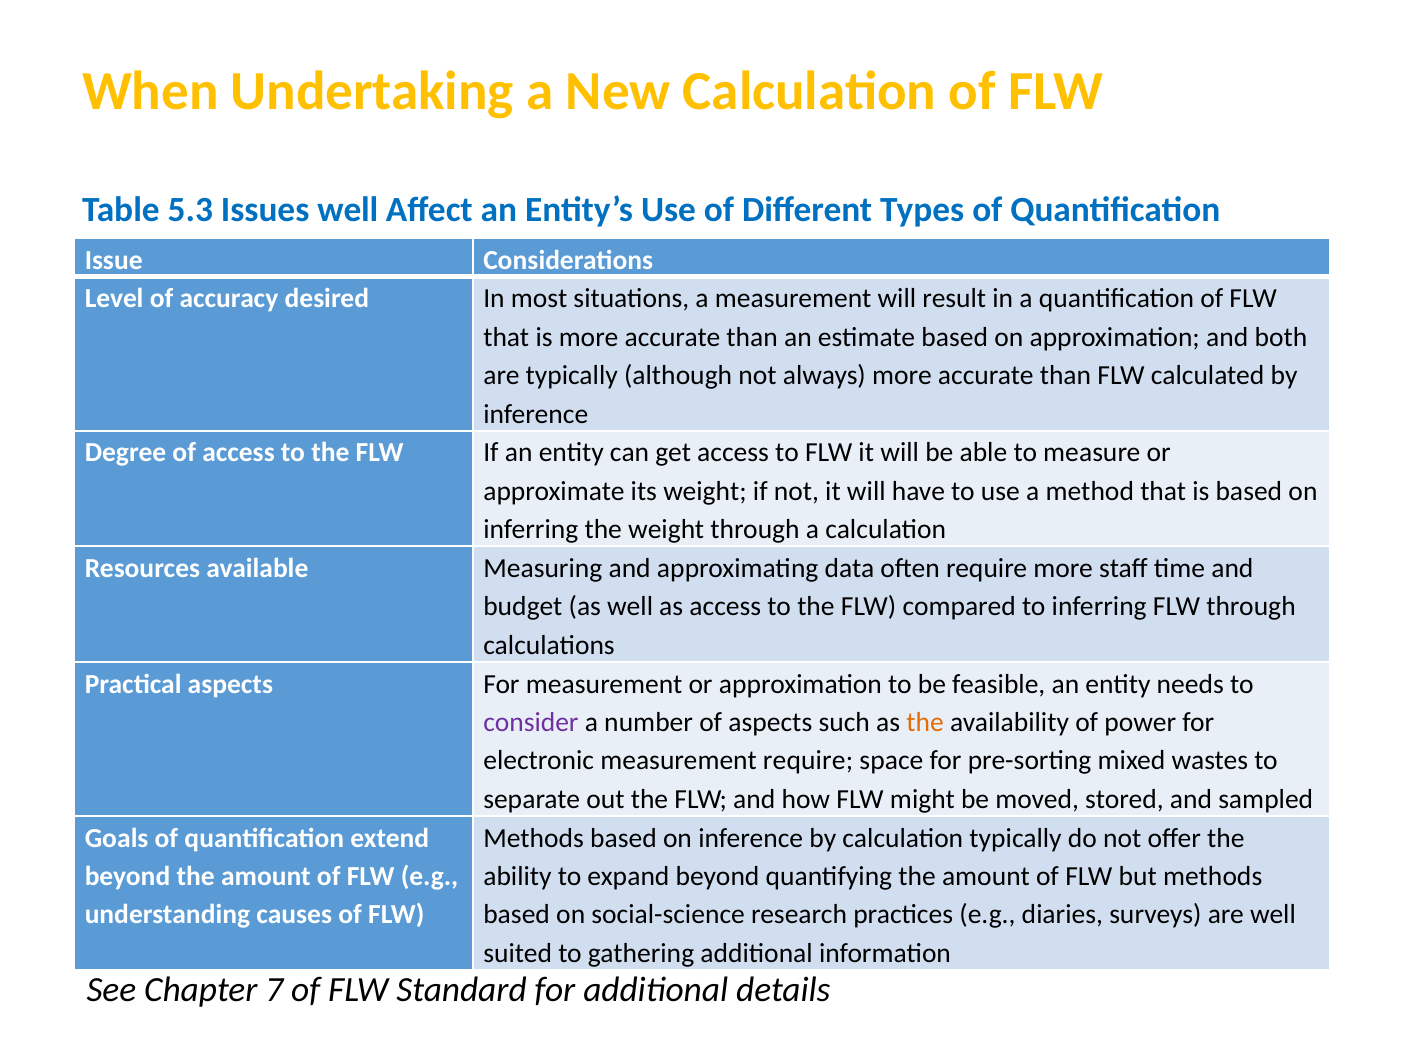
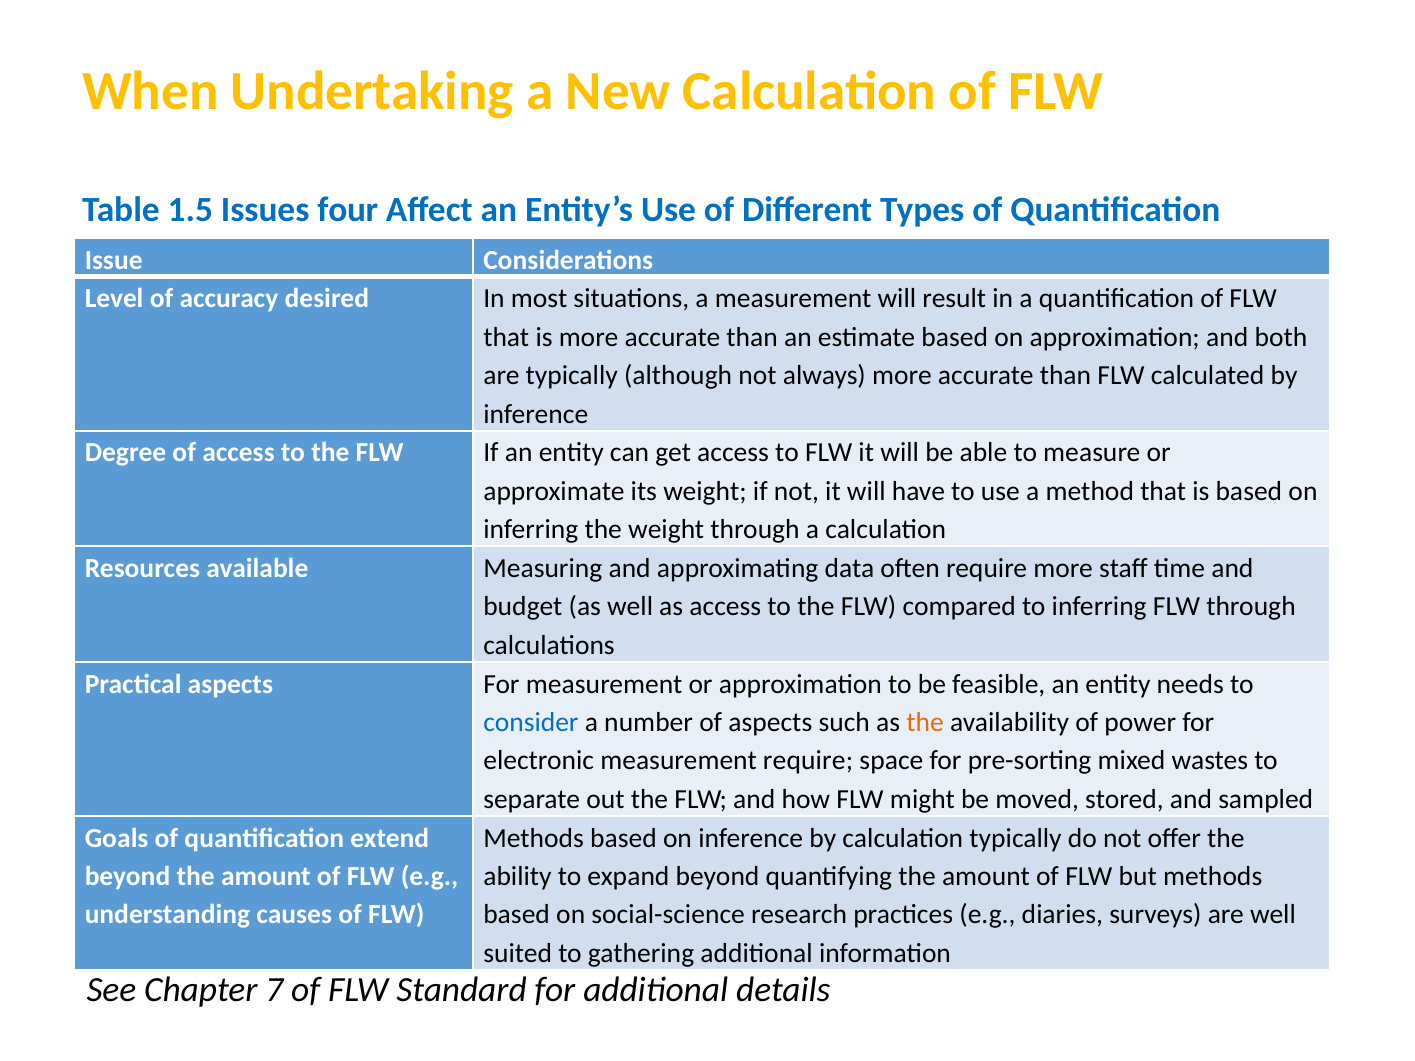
5.3: 5.3 -> 1.5
Issues well: well -> four
consider colour: purple -> blue
